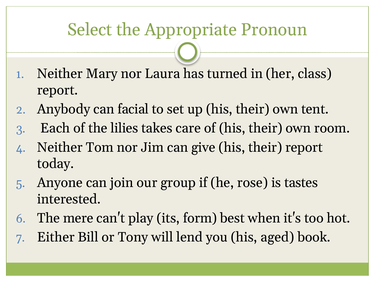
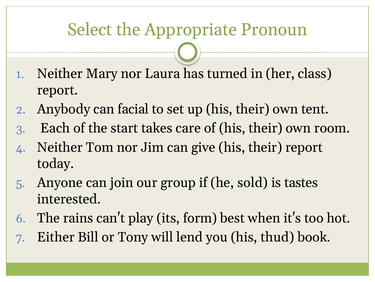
lilies: lilies -> start
rose: rose -> sold
mere: mere -> rains
aged: aged -> thud
